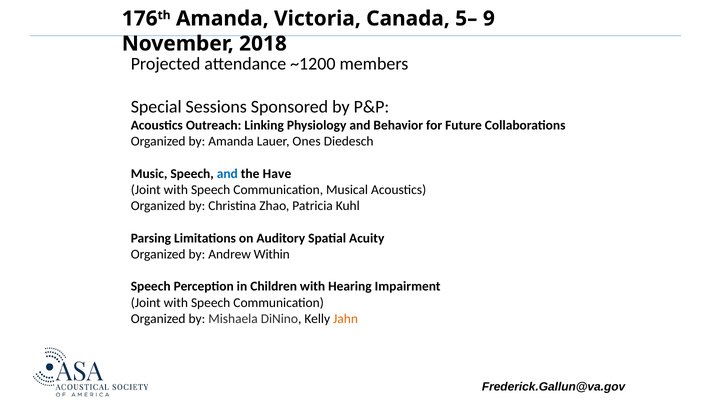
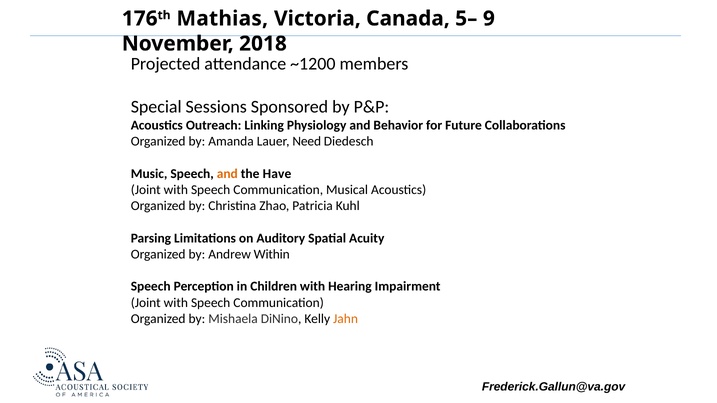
Amanda at (222, 19): Amanda -> Mathias
Ones: Ones -> Need
and at (227, 174) colour: blue -> orange
